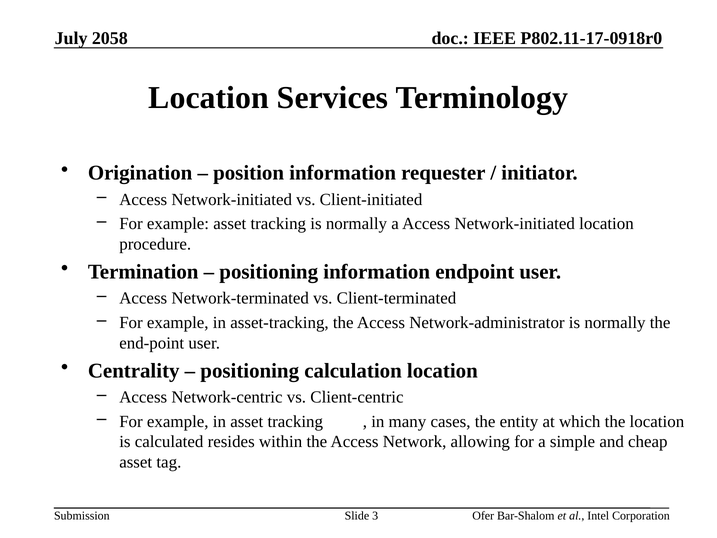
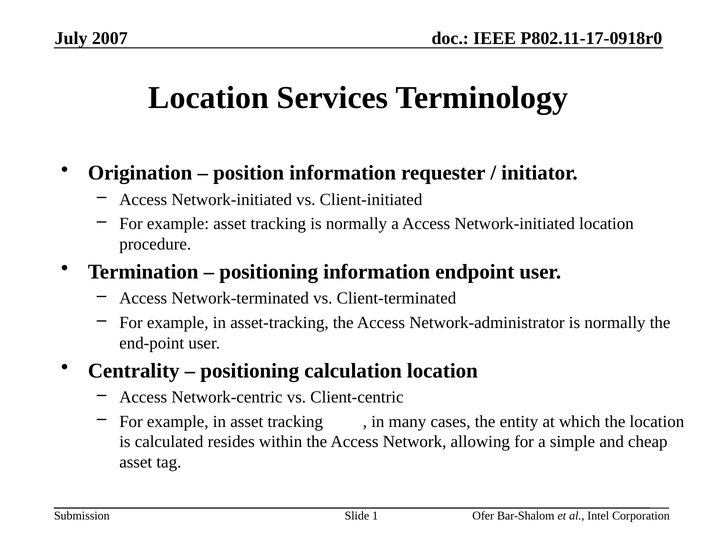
2058: 2058 -> 2007
3: 3 -> 1
